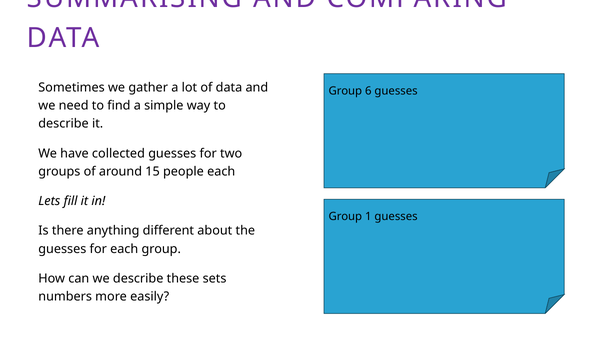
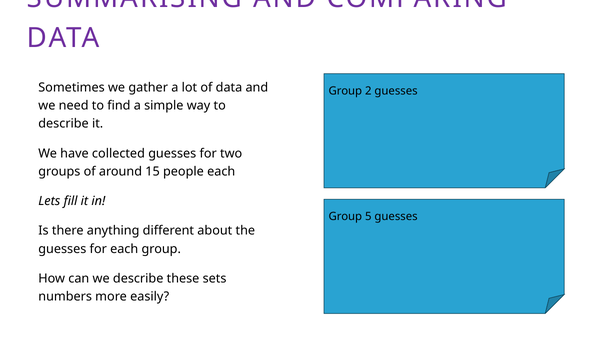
6: 6 -> 2
1: 1 -> 5
